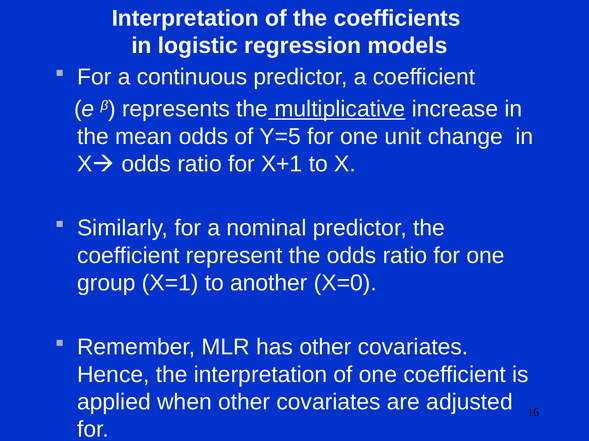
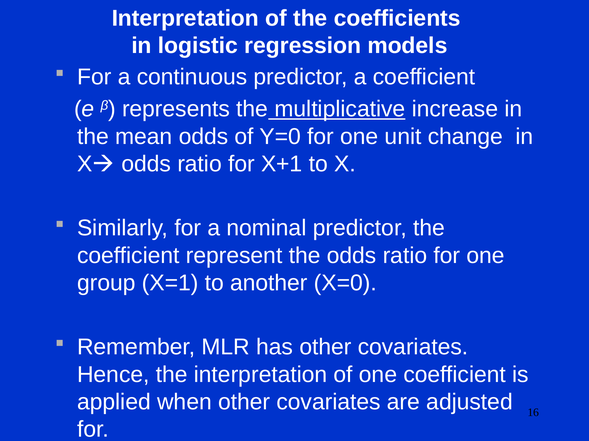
Y=5: Y=5 -> Y=0
